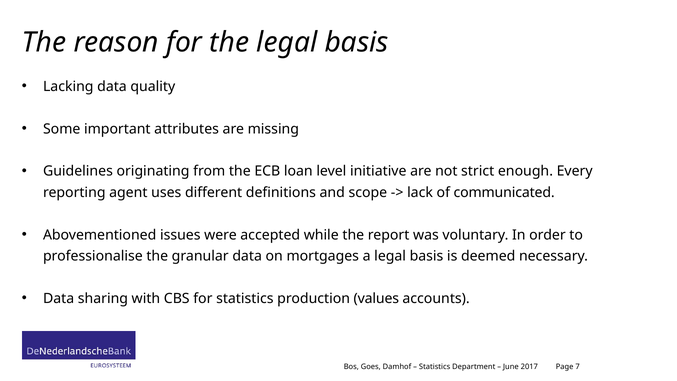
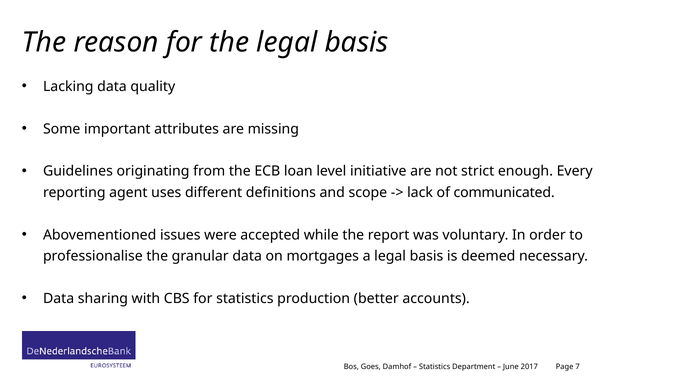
values: values -> better
